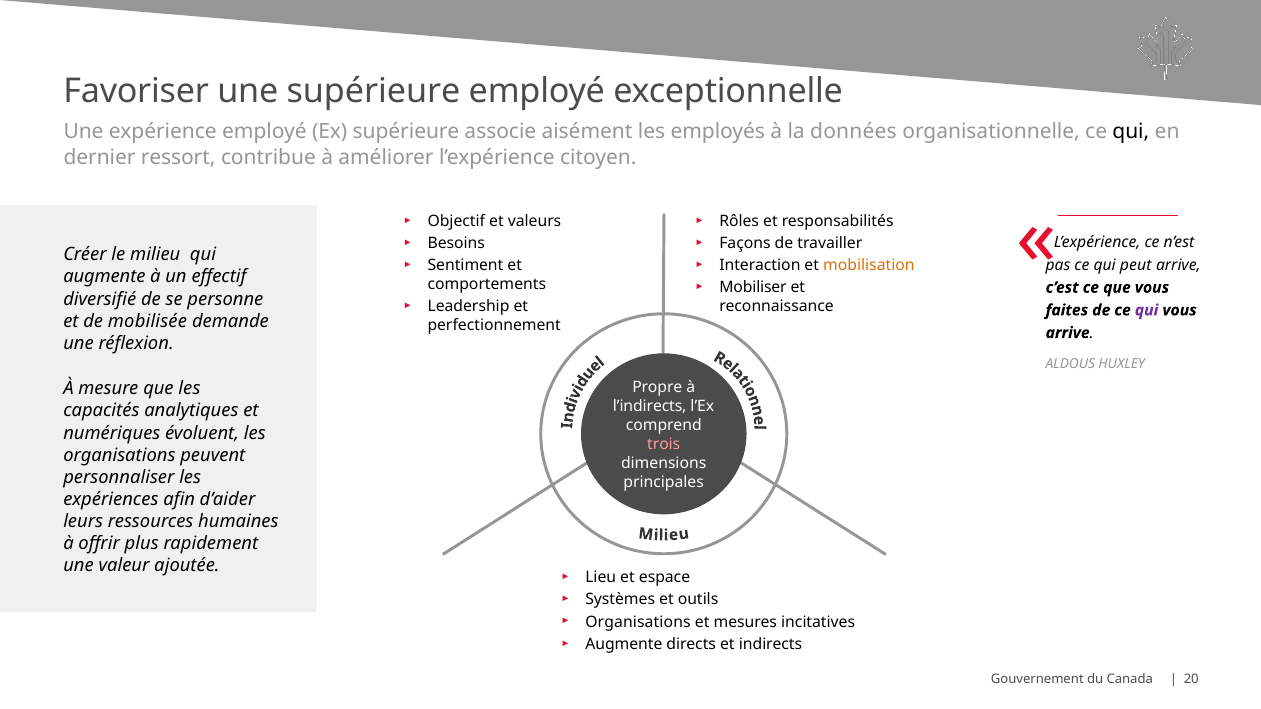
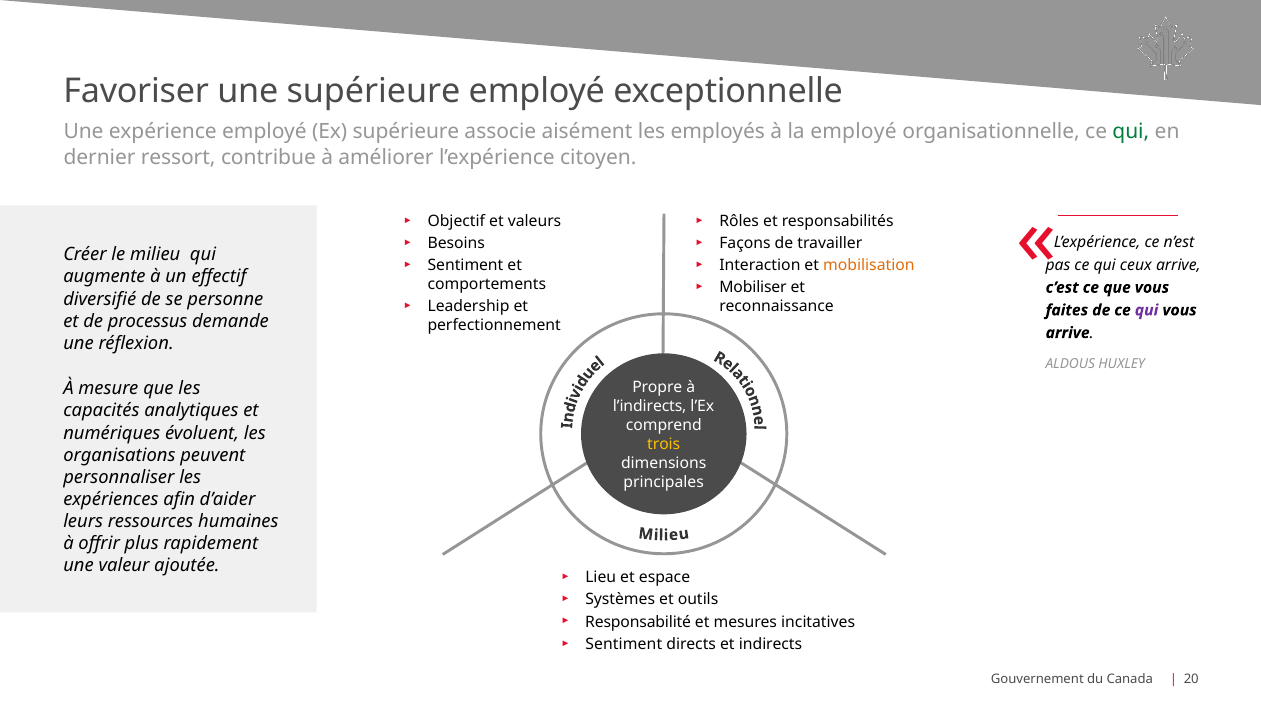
la données: données -> employé
qui at (1131, 132) colour: black -> green
peut: peut -> ceux
mobilisée: mobilisée -> processus
trois colour: pink -> yellow
Organisations at (638, 622): Organisations -> Responsabilité
Augmente at (624, 644): Augmente -> Sentiment
